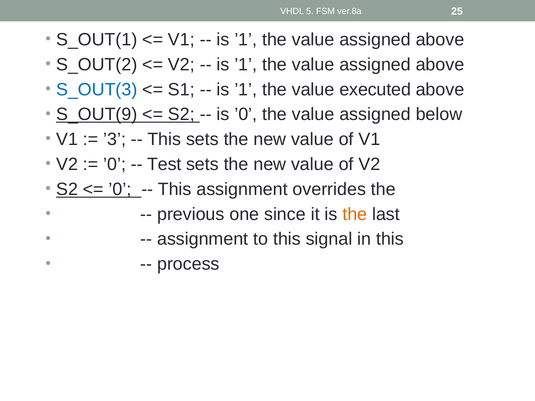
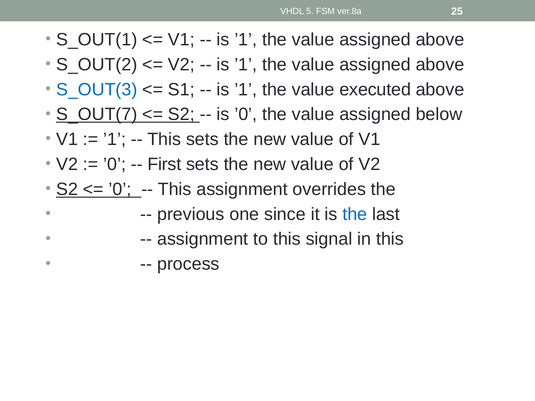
S_OUT(9: S_OUT(9 -> S_OUT(7
’3 at (115, 139): ’3 -> ’1
Test: Test -> First
the at (355, 214) colour: orange -> blue
